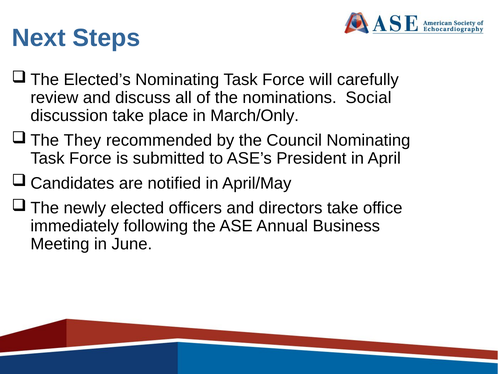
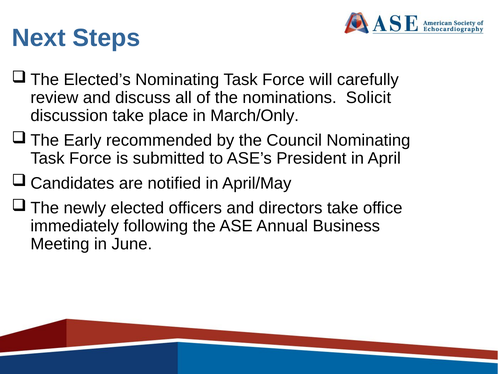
Social: Social -> Solicit
They: They -> Early
